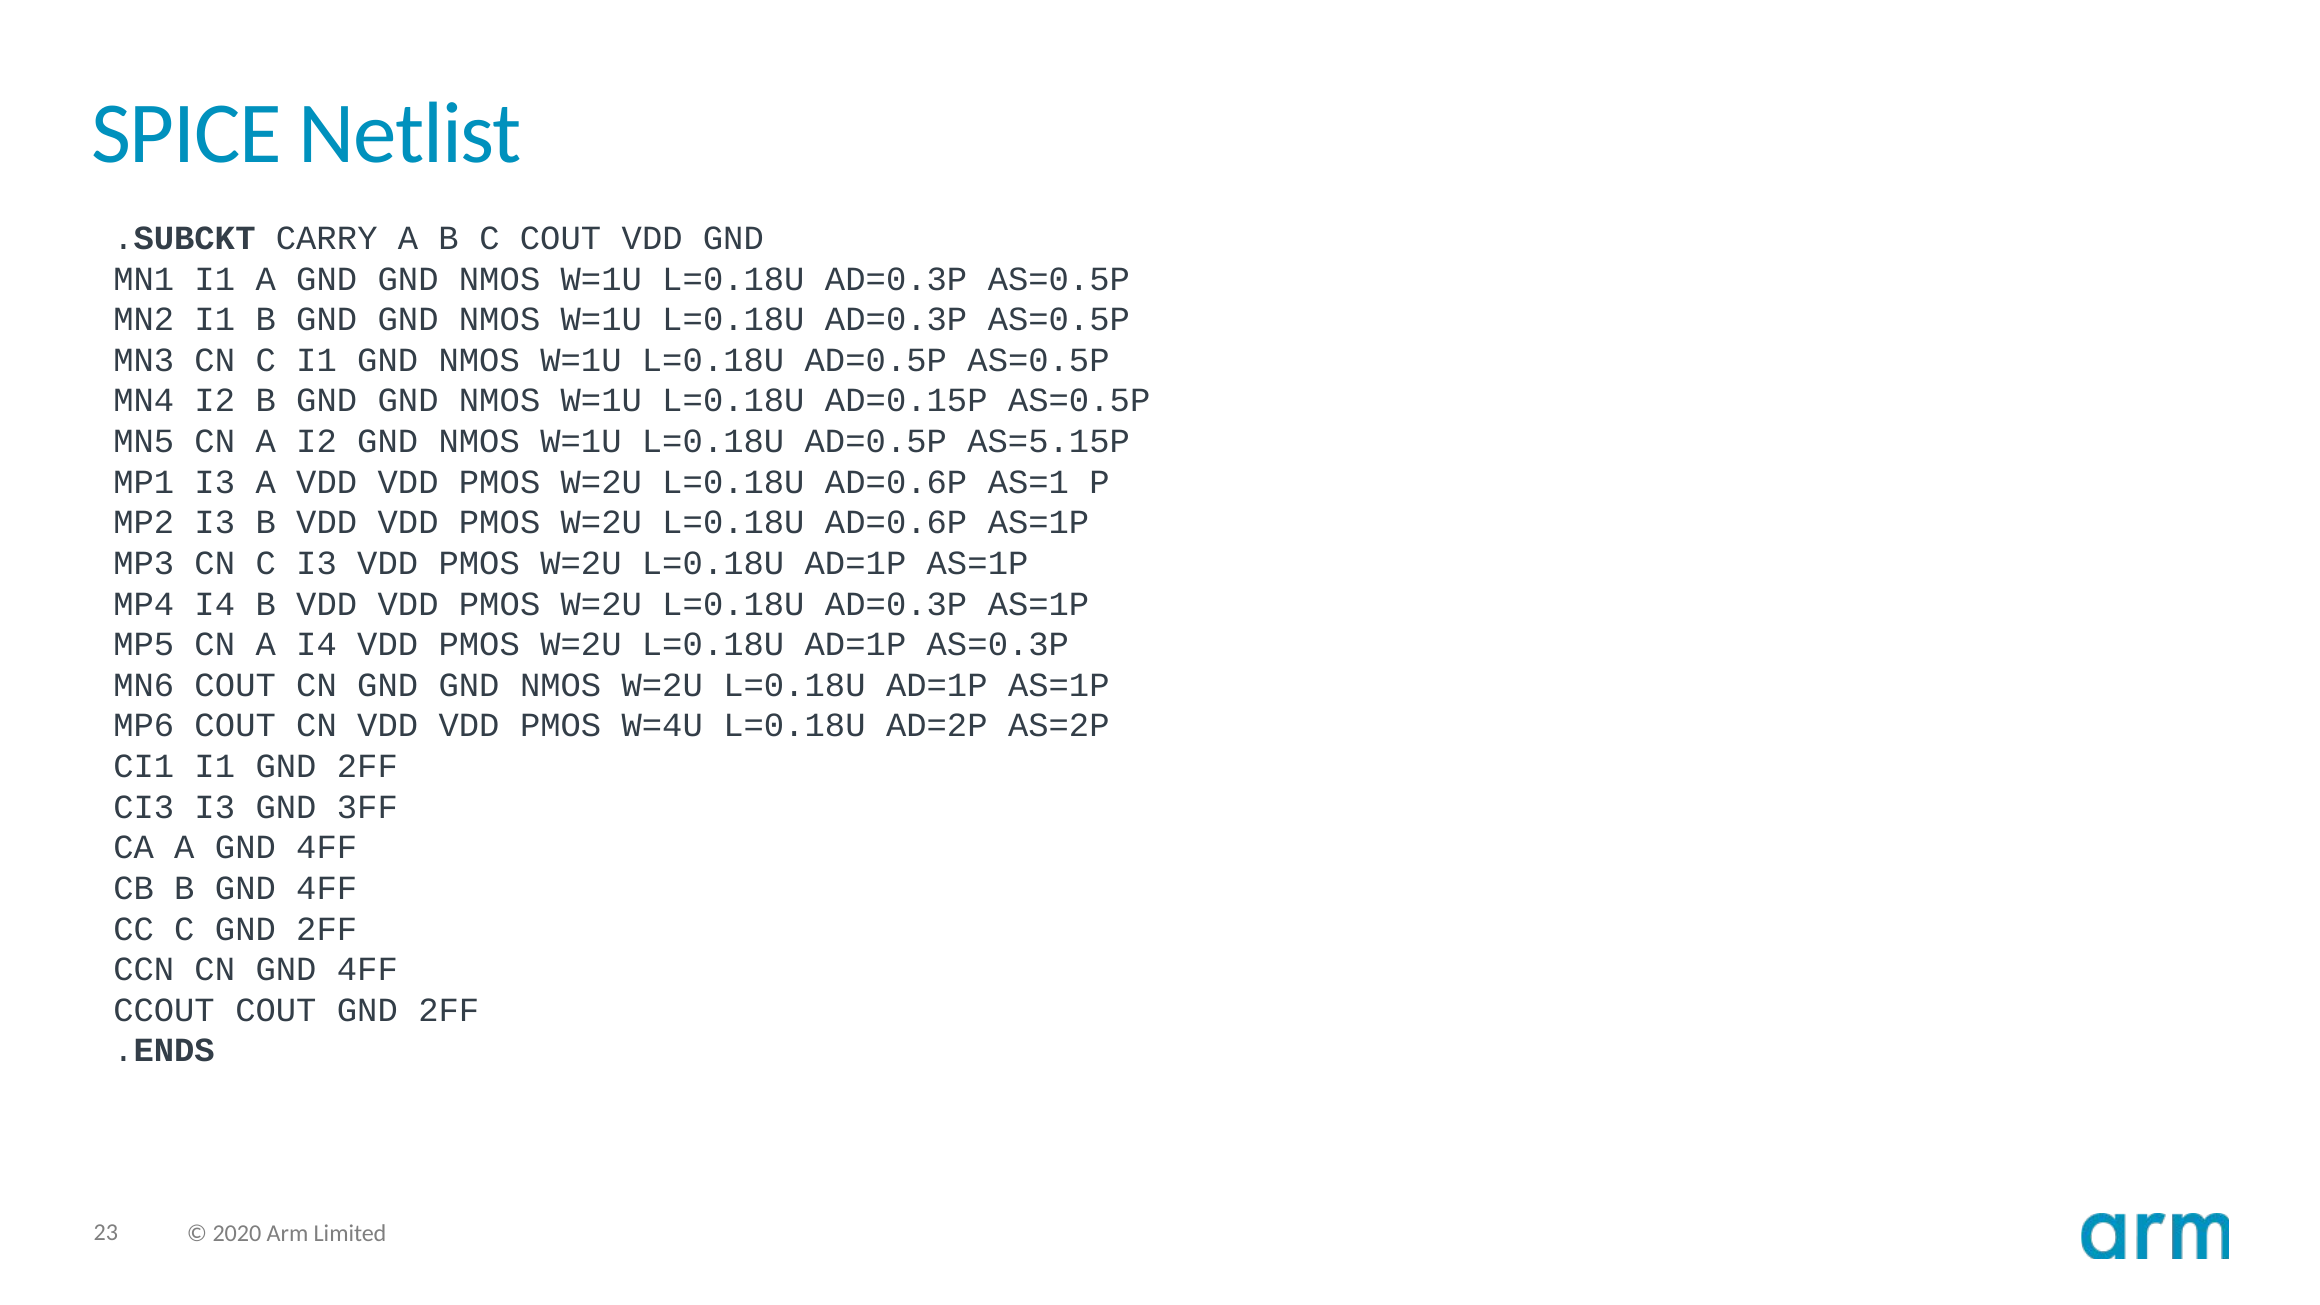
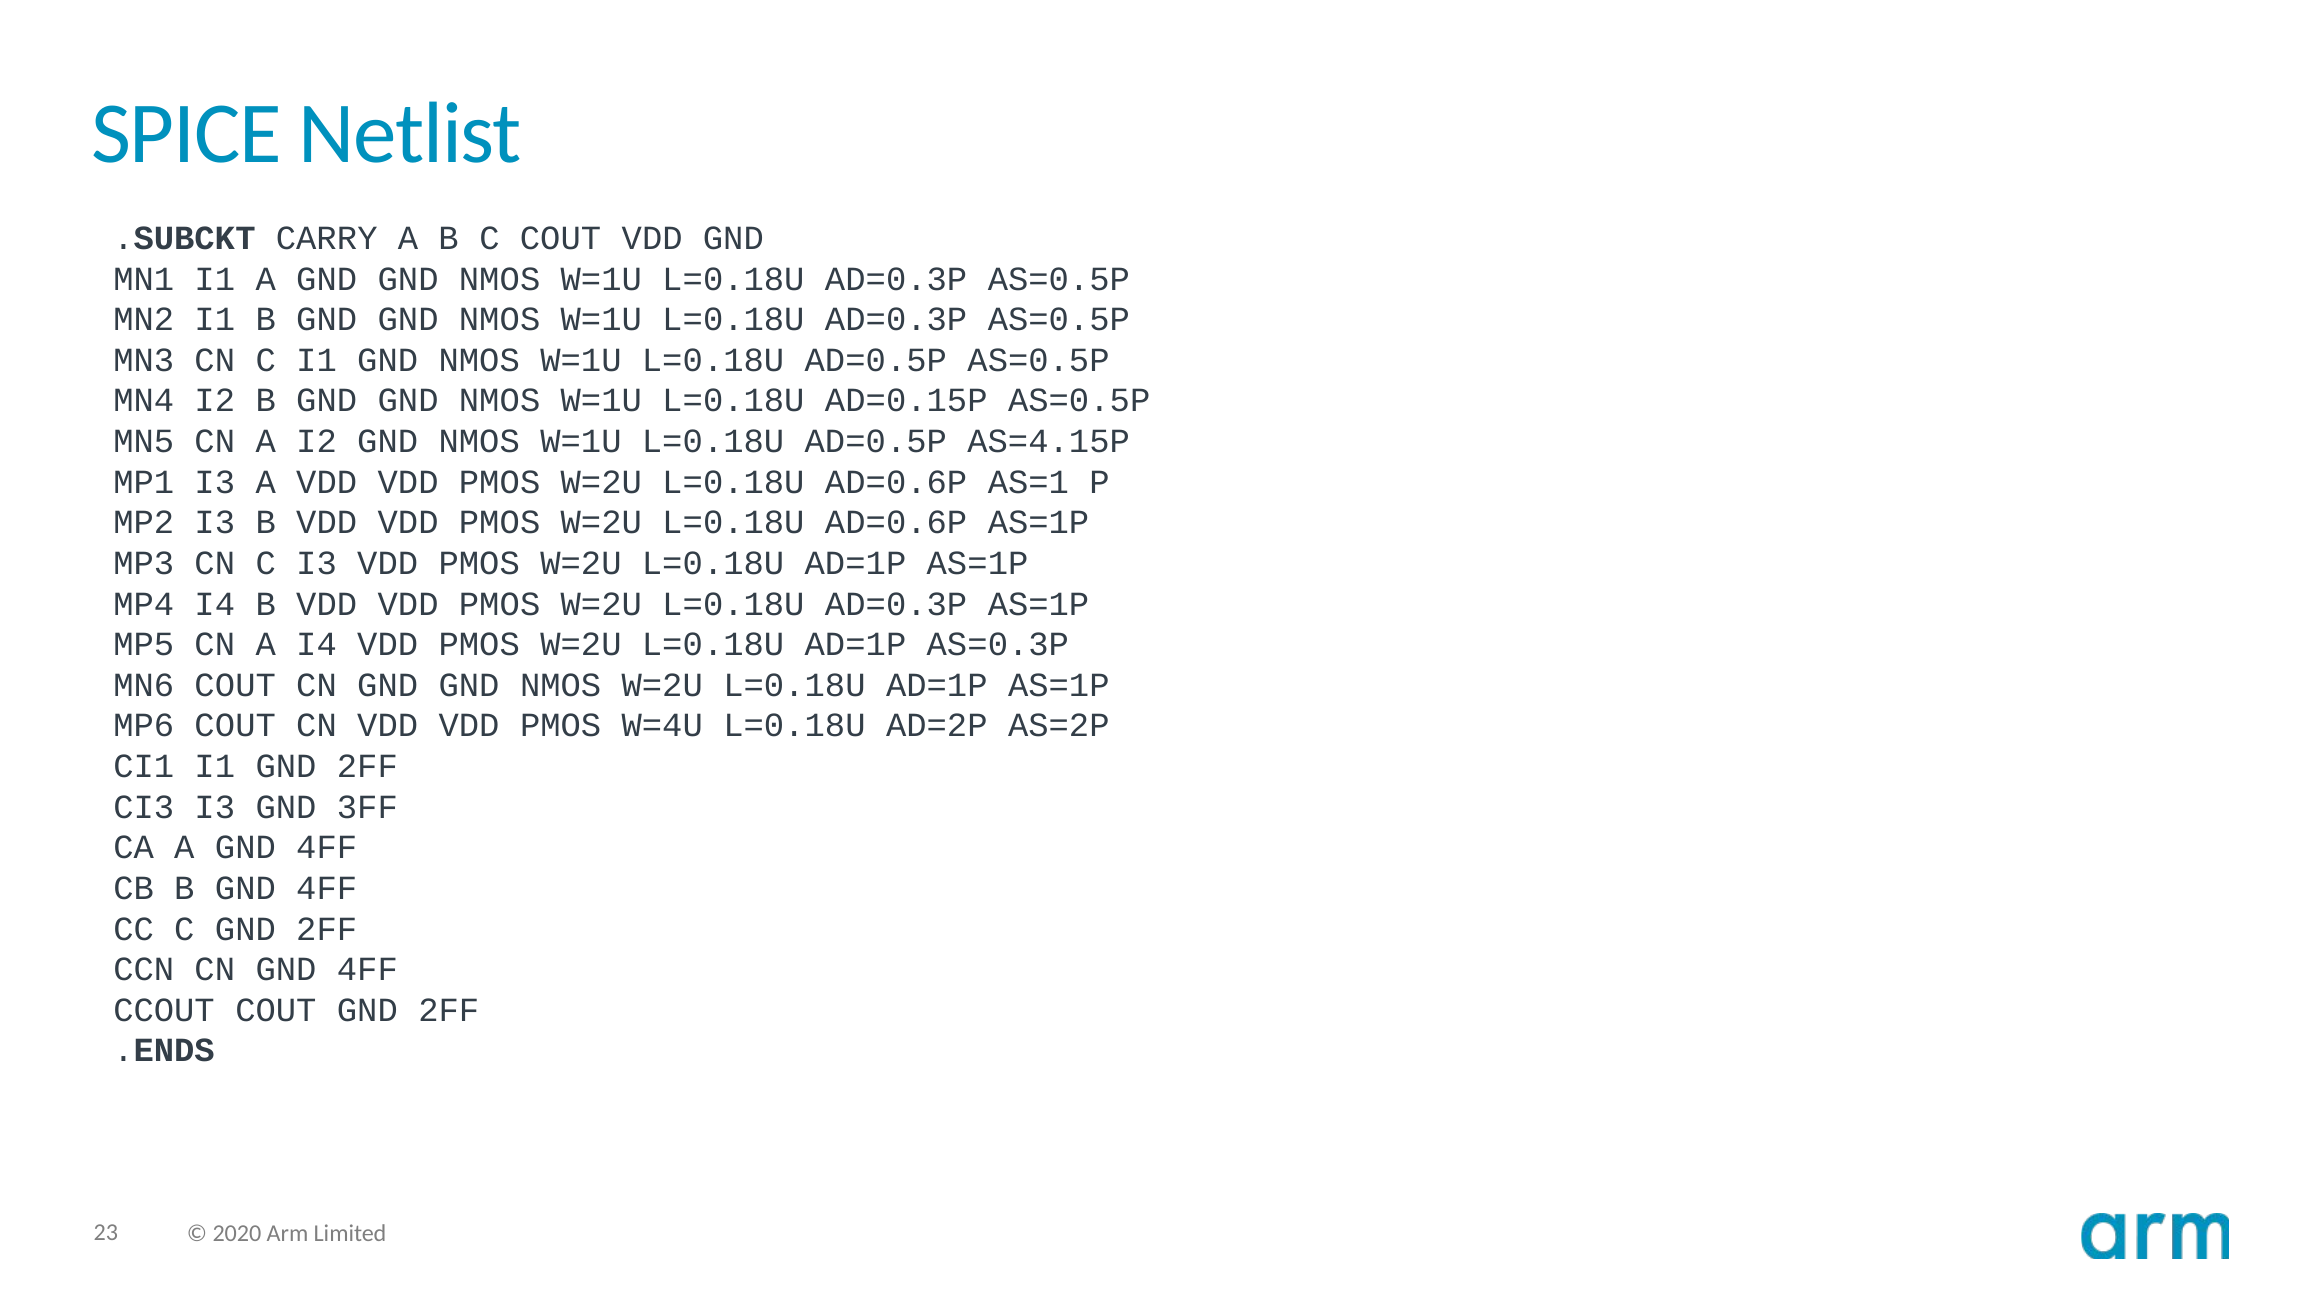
AS=5.15P: AS=5.15P -> AS=4.15P
